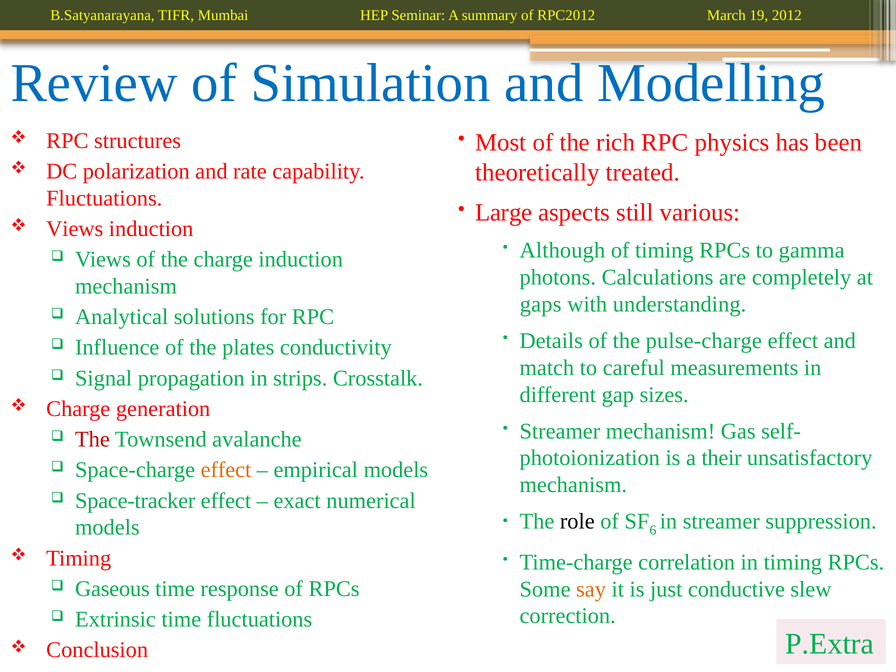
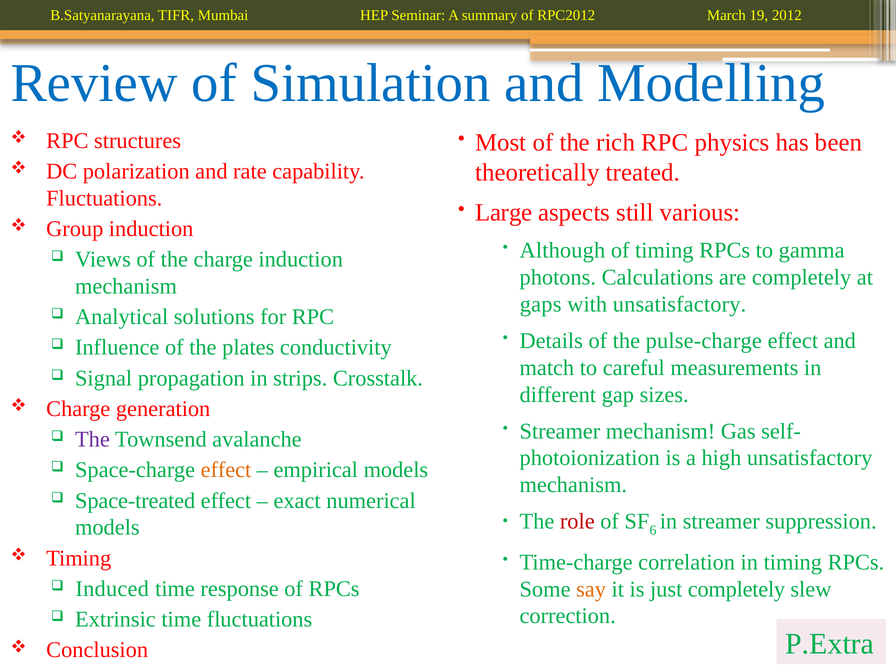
Views at (75, 229): Views -> Group
with understanding: understanding -> unsatisfactory
The at (92, 439) colour: red -> purple
their: their -> high
Space-tracker: Space-tracker -> Space-treated
role colour: black -> red
just conductive: conductive -> completely
Gaseous: Gaseous -> Induced
